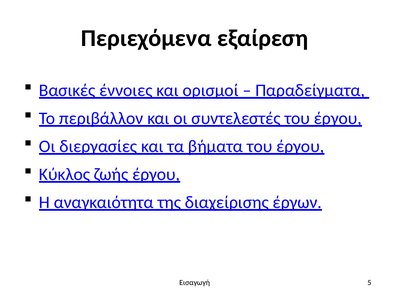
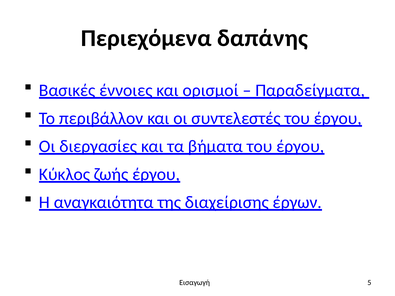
εξαίρεση: εξαίρεση -> δαπάνης
